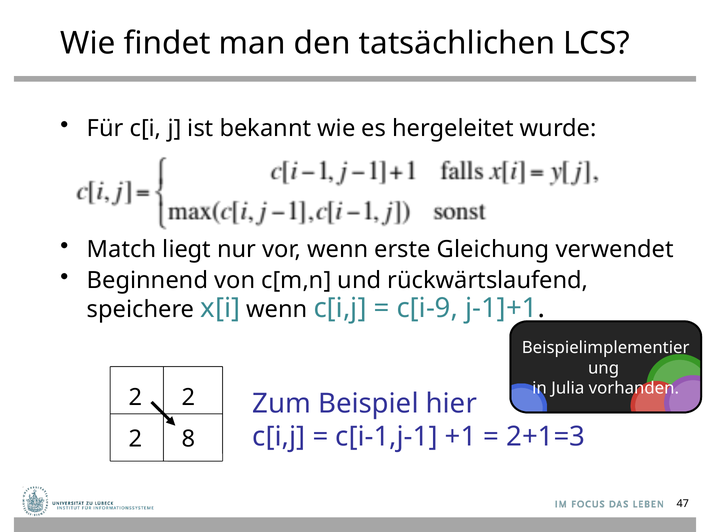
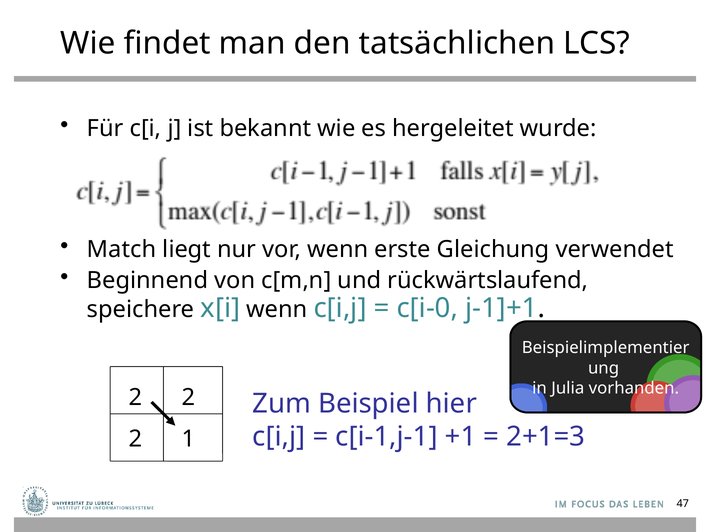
c[i-9: c[i-9 -> c[i-0
8: 8 -> 1
